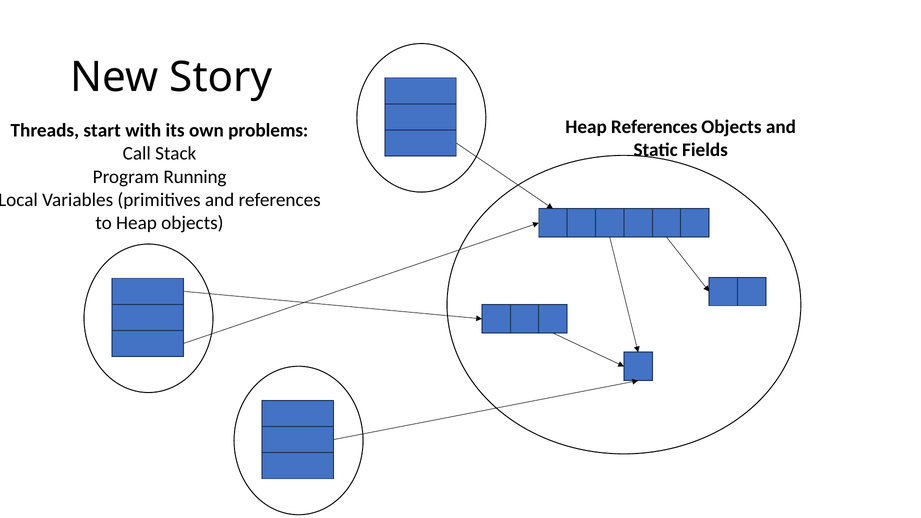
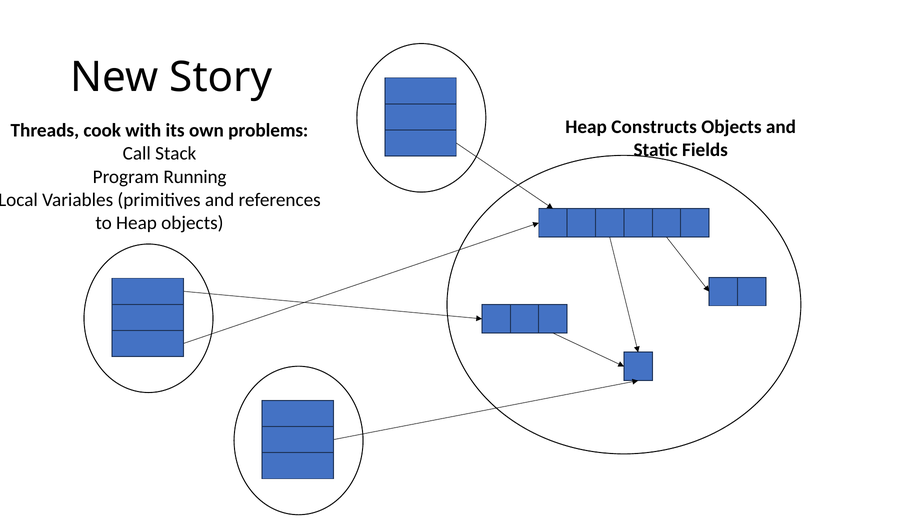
Heap References: References -> Constructs
start: start -> cook
